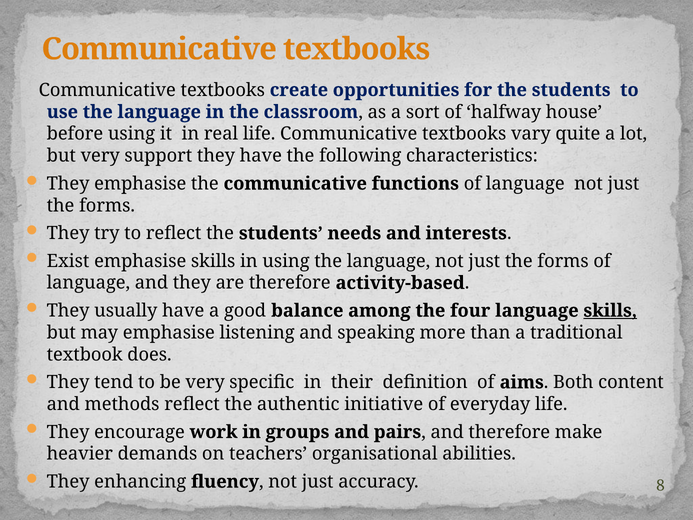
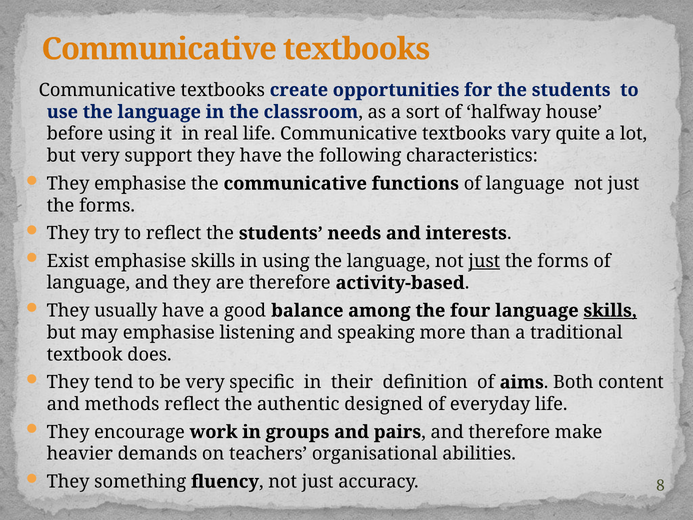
just at (484, 261) underline: none -> present
initiative: initiative -> designed
enhancing: enhancing -> something
